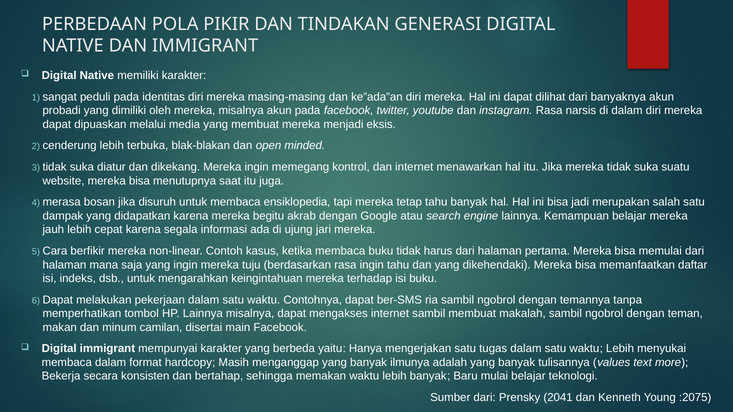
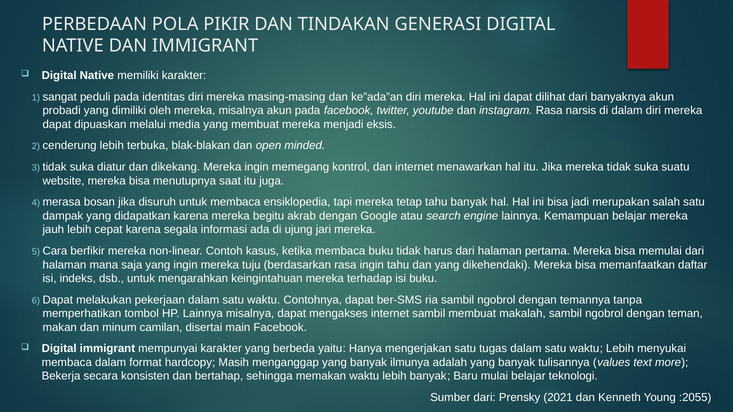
2041: 2041 -> 2021
:2075: :2075 -> :2055
